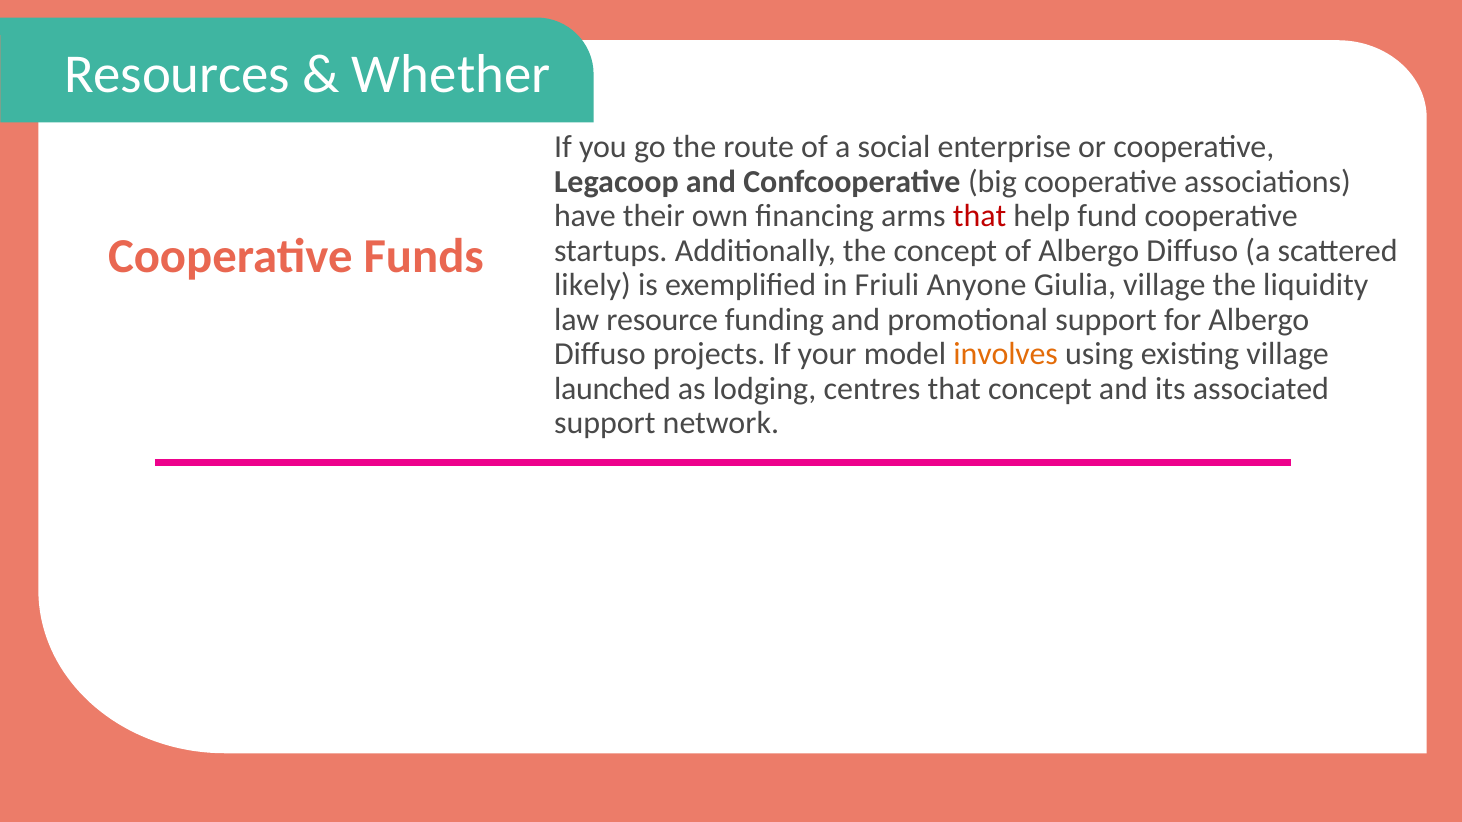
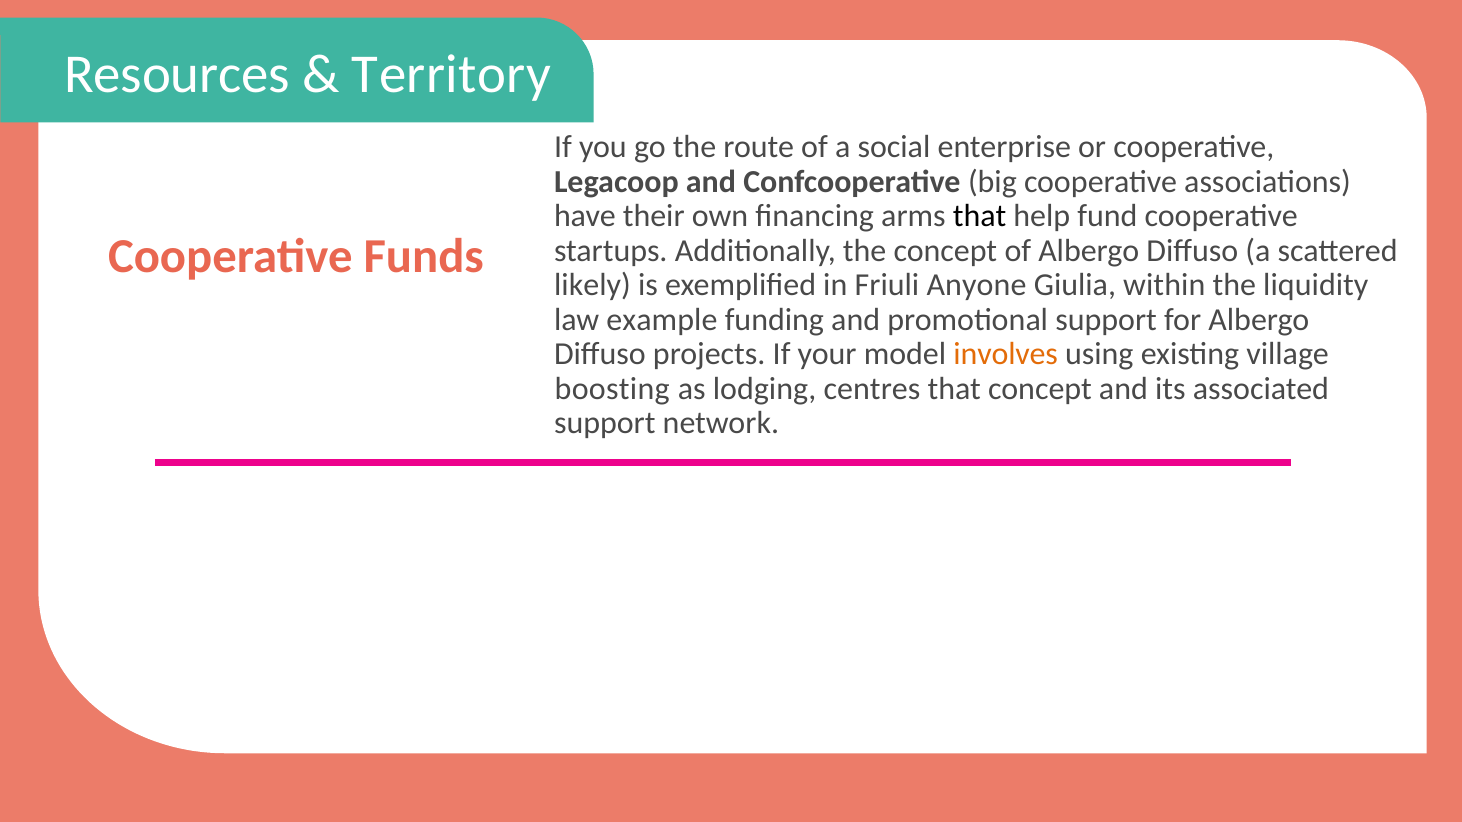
Whether: Whether -> Territory
that at (980, 216) colour: red -> black
Giulia village: village -> within
resource: resource -> example
launched: launched -> boosting
